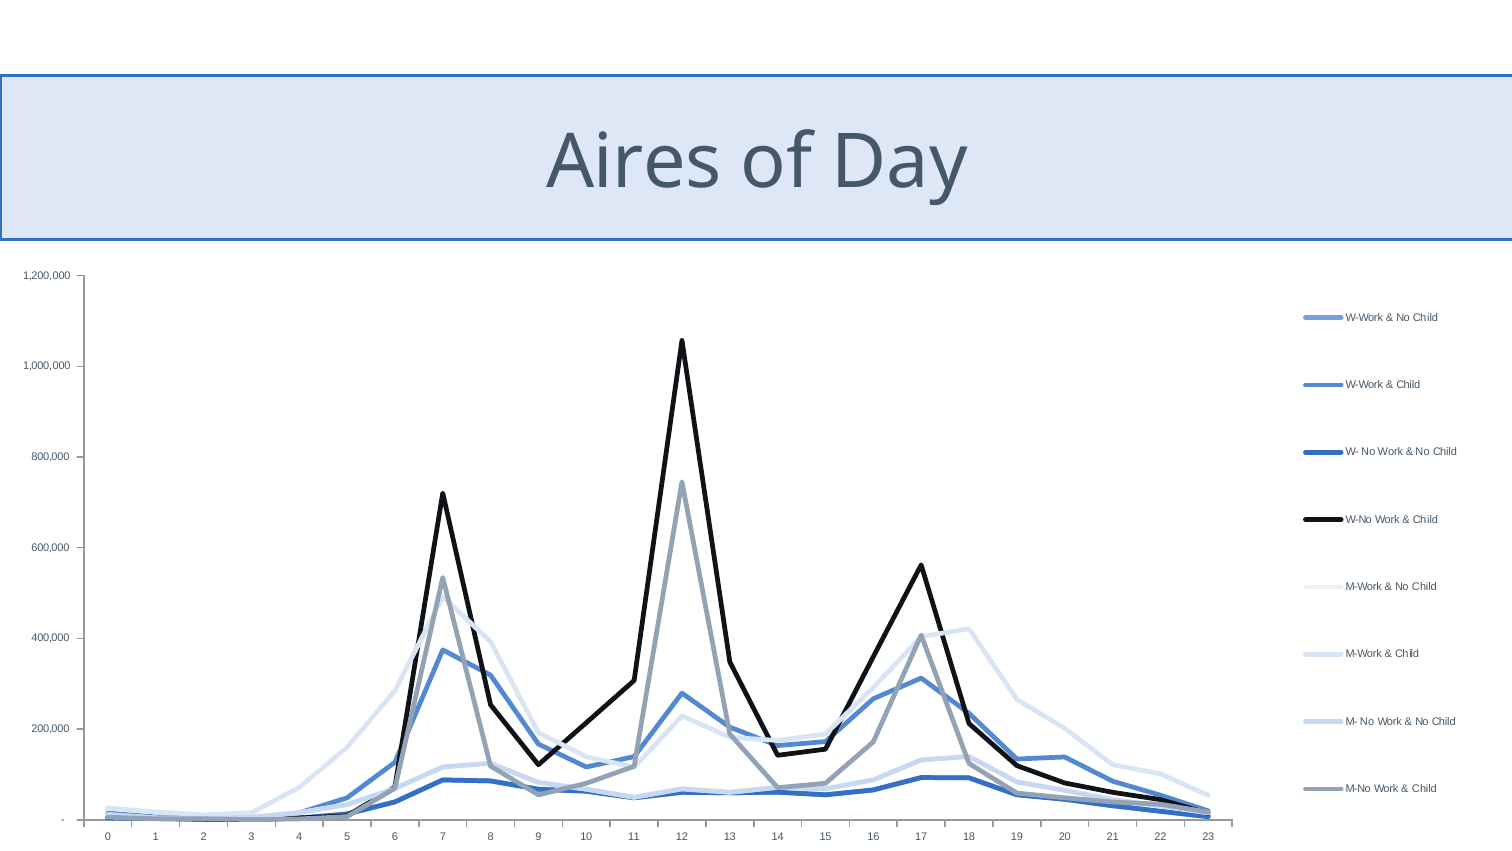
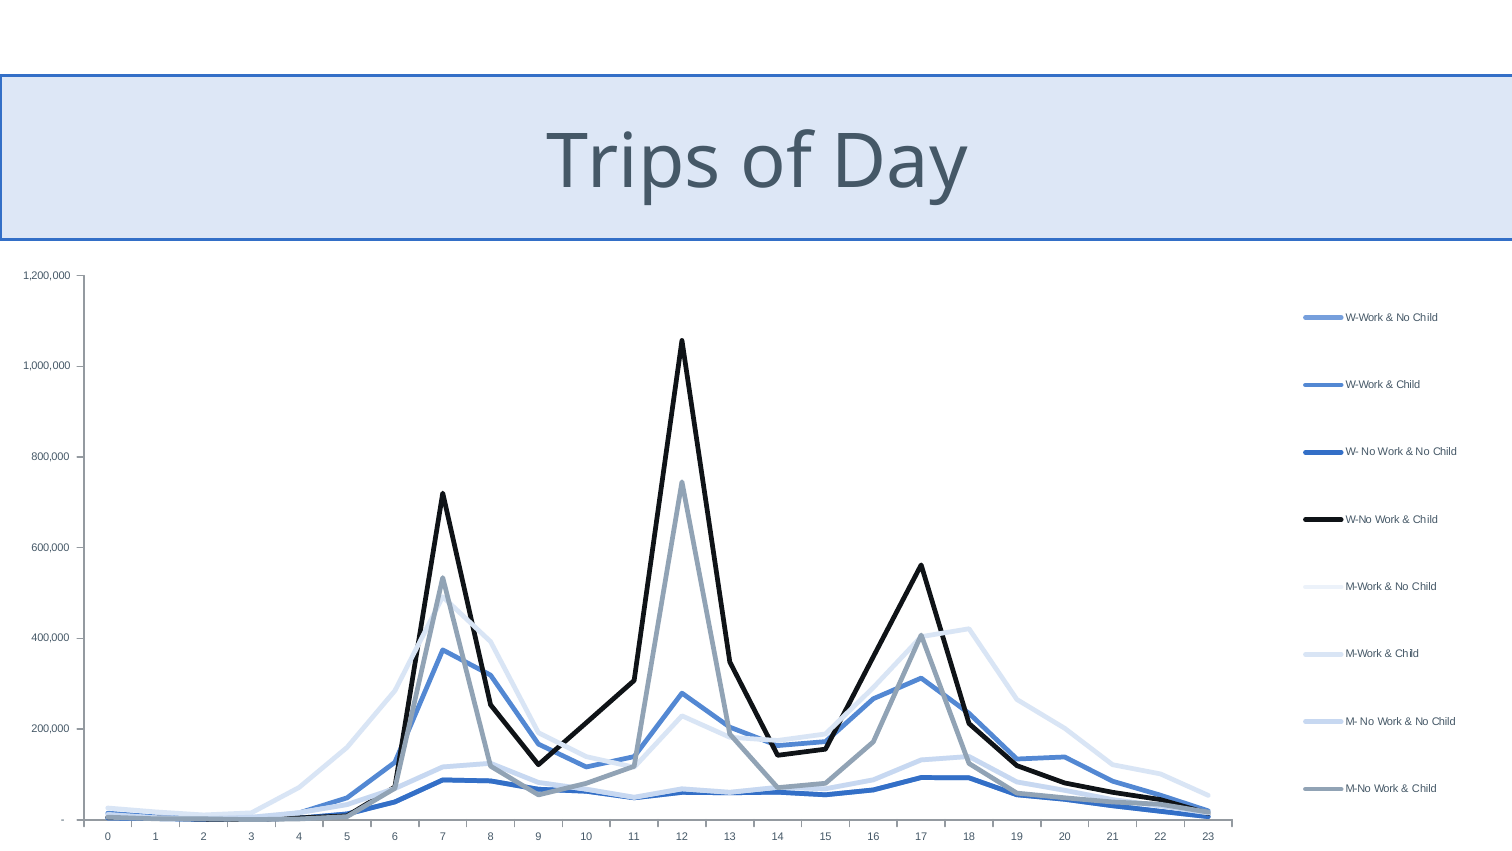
Aires: Aires -> Trips
